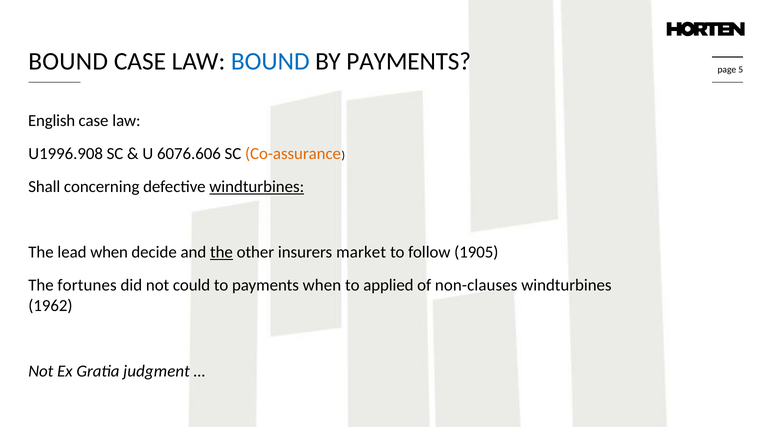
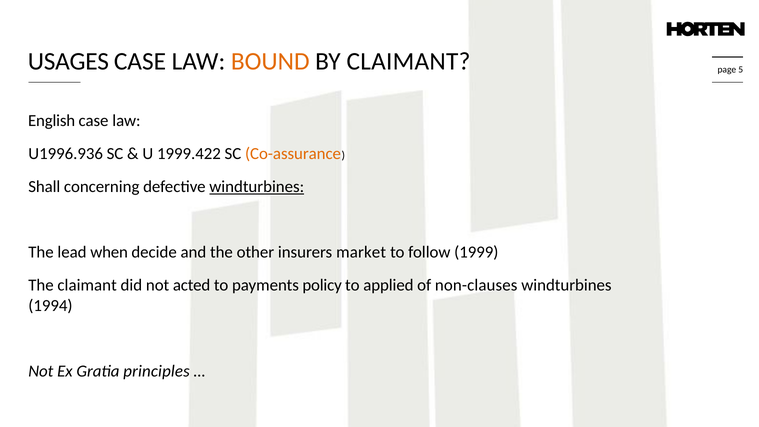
BOUND at (68, 62): BOUND -> USAGES
BOUND at (270, 62) colour: blue -> orange
BY PAYMENTS: PAYMENTS -> CLAIMANT
U1996.908: U1996.908 -> U1996.936
6076.606: 6076.606 -> 1999.422
the at (221, 252) underline: present -> none
1905: 1905 -> 1999
The fortunes: fortunes -> claimant
could: could -> acted
payments when: when -> policy
1962: 1962 -> 1994
judgment: judgment -> principles
